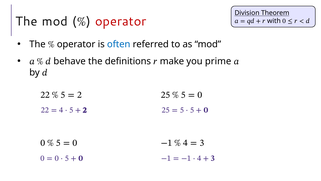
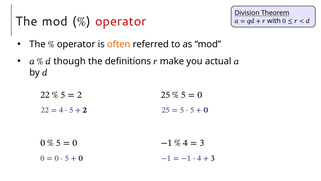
often colour: blue -> orange
behave: behave -> though
prime: prime -> actual
